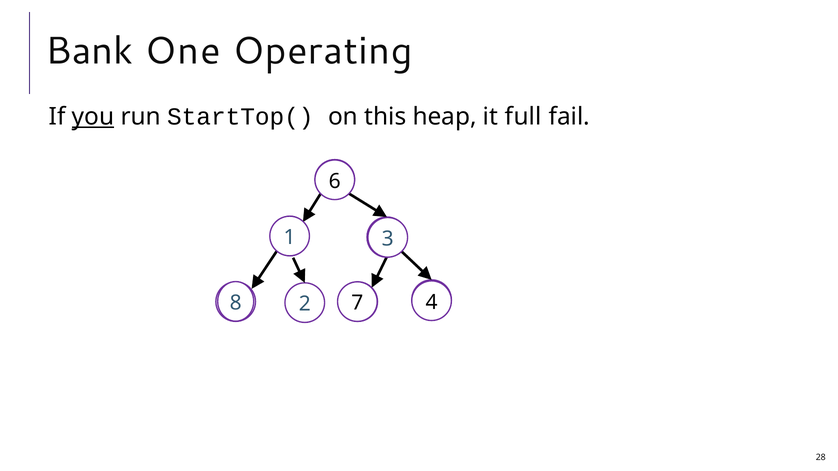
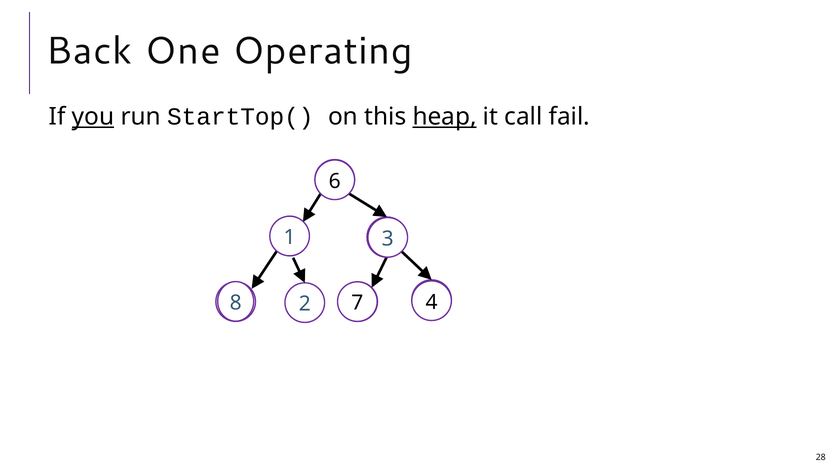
Bank: Bank -> Back
heap underline: none -> present
full: full -> call
